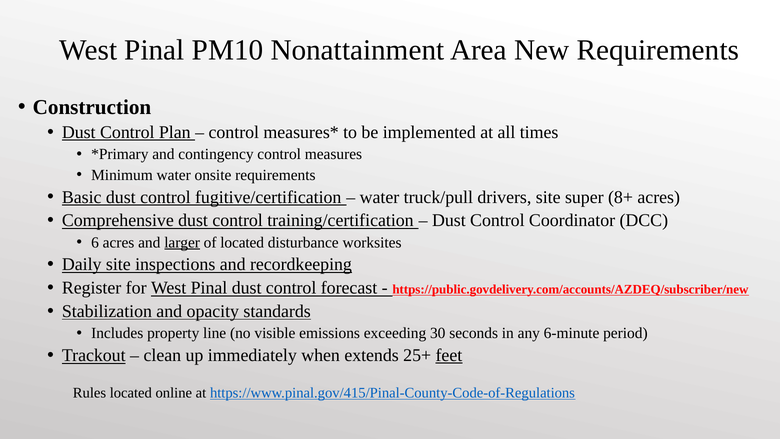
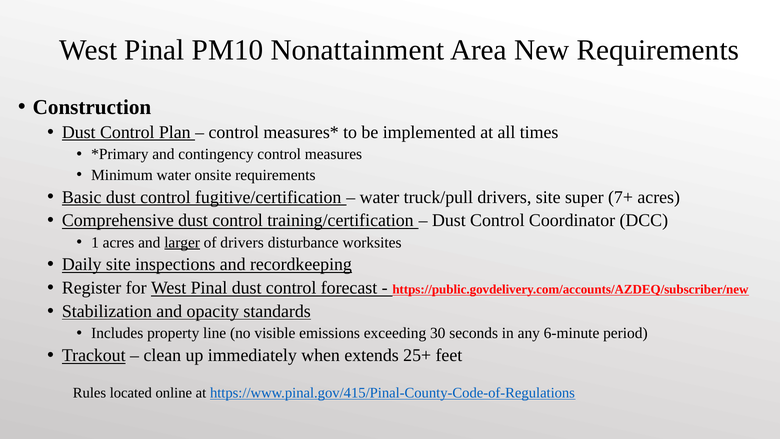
8+: 8+ -> 7+
6: 6 -> 1
of located: located -> drivers
feet underline: present -> none
